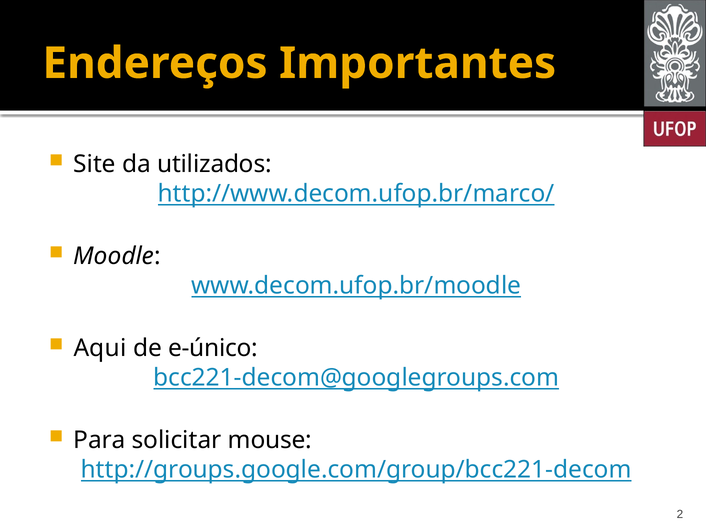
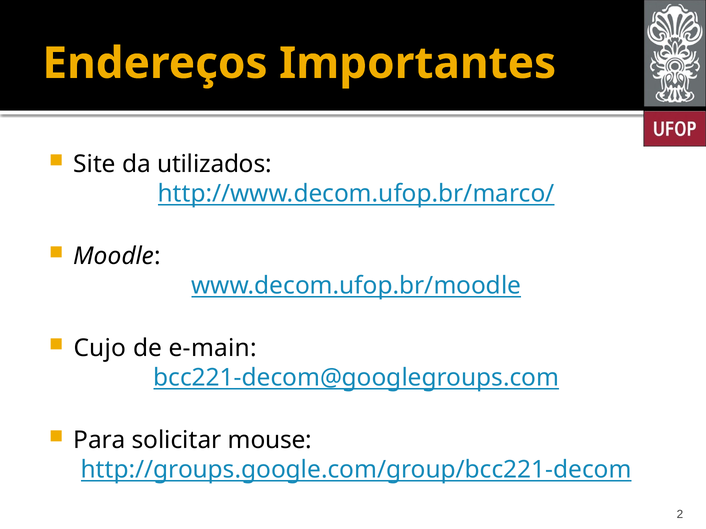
Aqui: Aqui -> Cujo
e-único: e-único -> e-main
